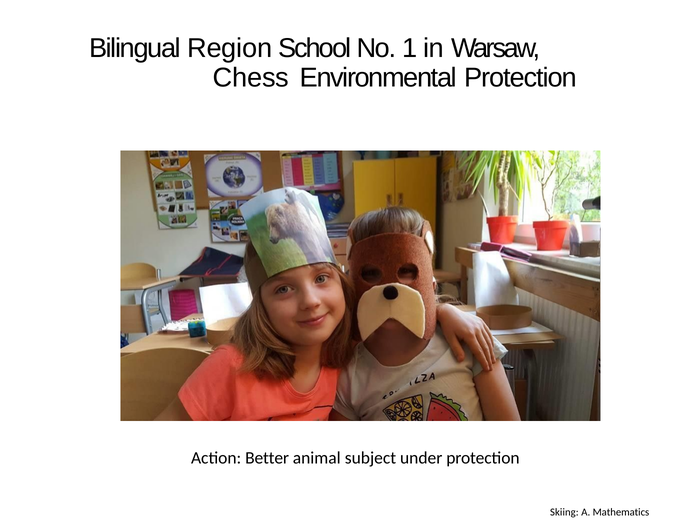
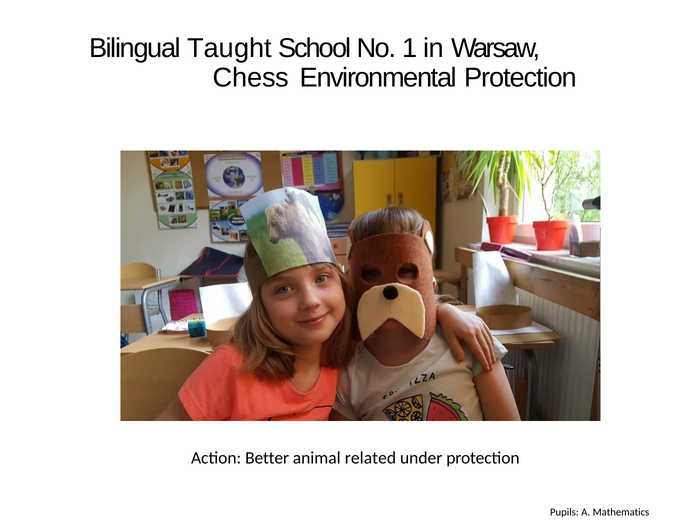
Region: Region -> Taught
subject: subject -> related
Skiing: Skiing -> Pupils
